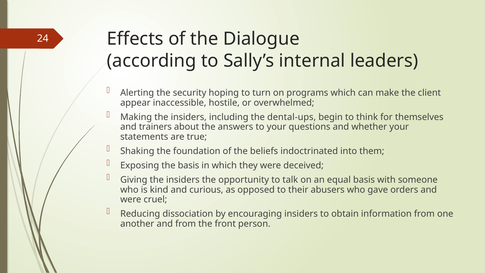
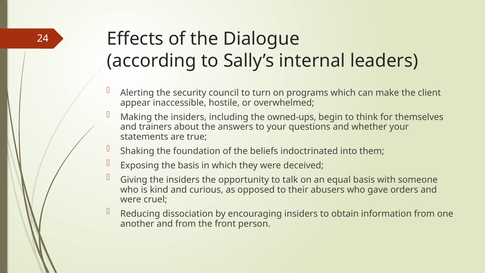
hoping: hoping -> council
dental-ups: dental-ups -> owned-ups
